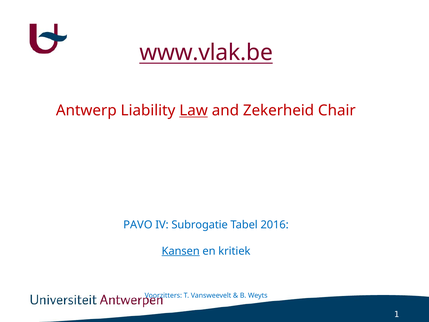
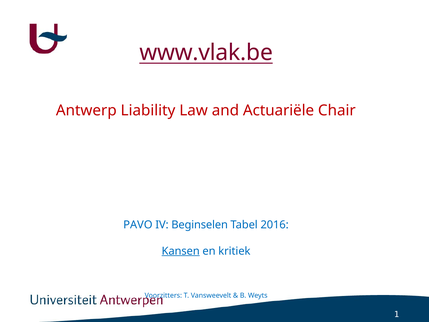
Law underline: present -> none
Zekerheid: Zekerheid -> Actuariële
Subrogatie: Subrogatie -> Beginselen
